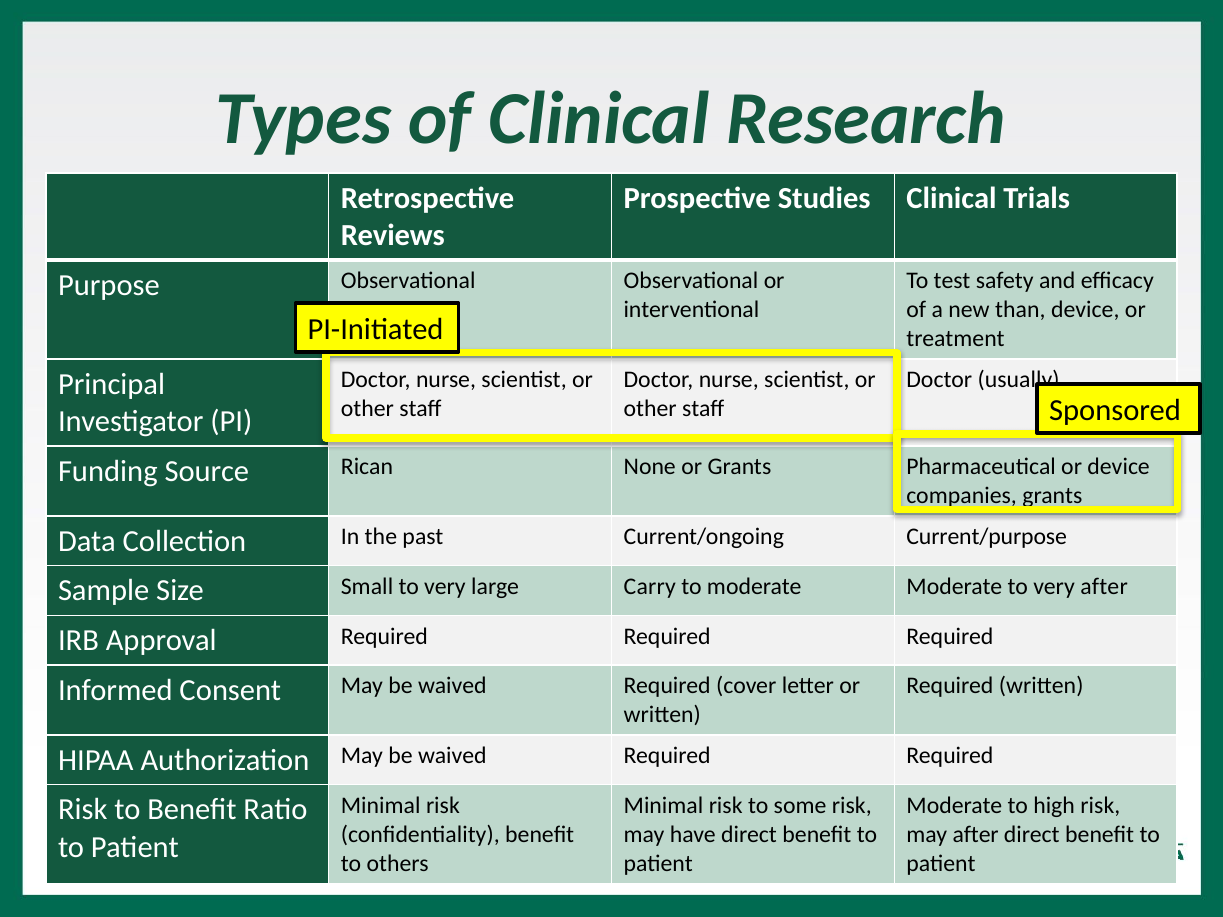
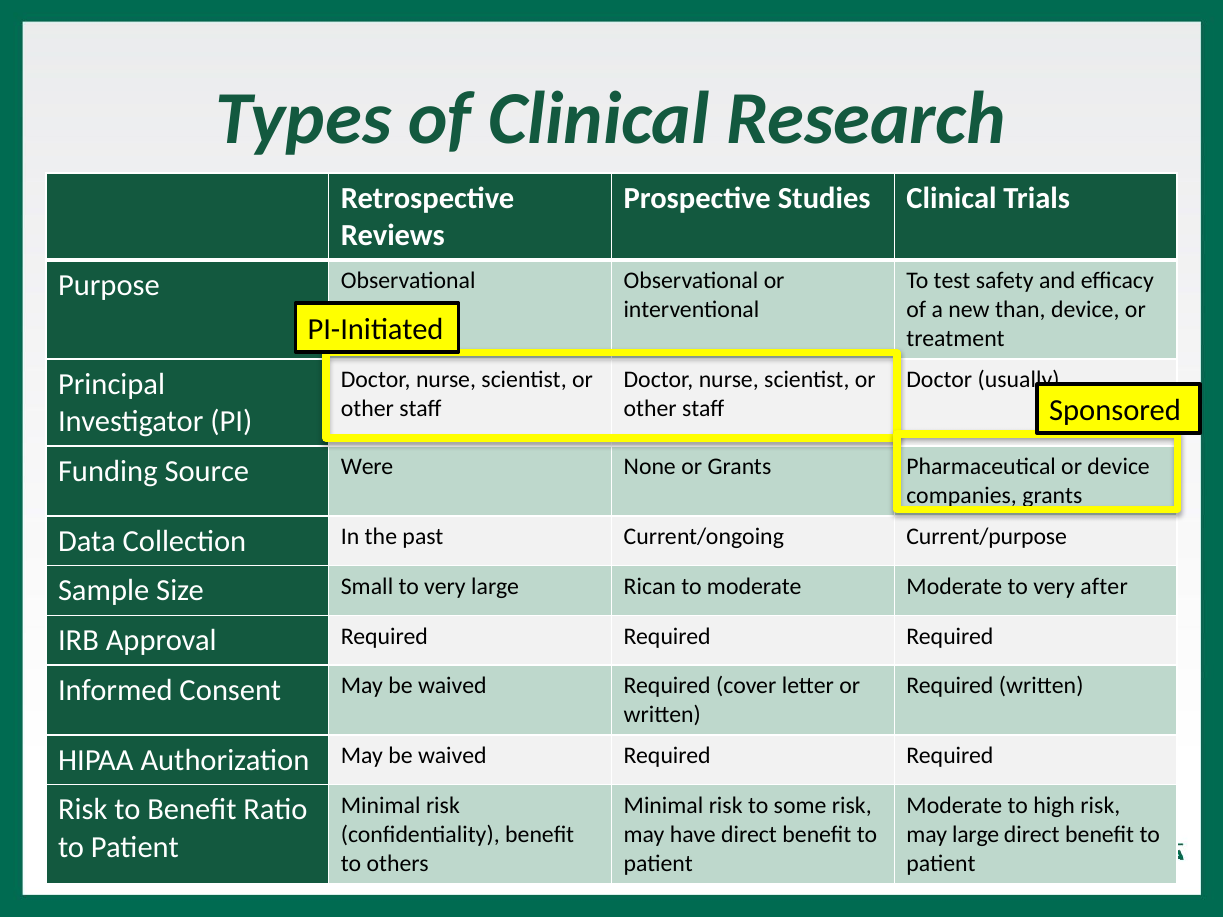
Rican: Rican -> Were
Carry: Carry -> Rican
may after: after -> large
